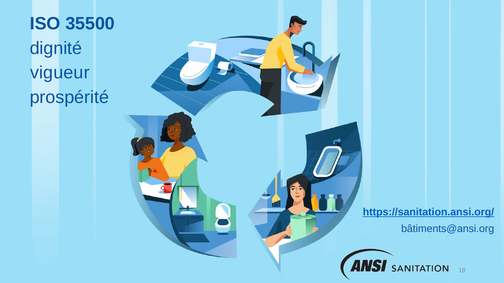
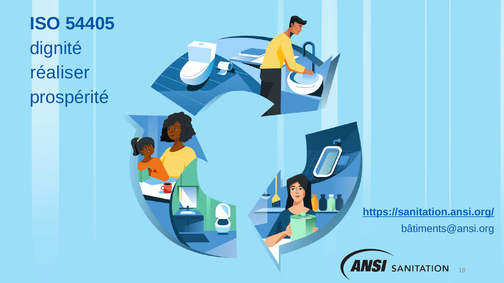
35500: 35500 -> 54405
vigueur: vigueur -> réaliser
